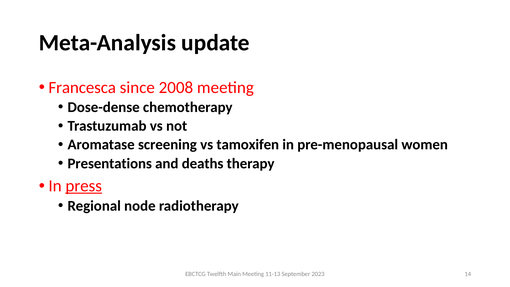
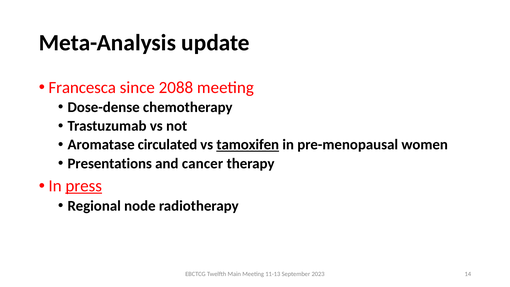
2008: 2008 -> 2088
screening: screening -> circulated
tamoxifen underline: none -> present
deaths: deaths -> cancer
